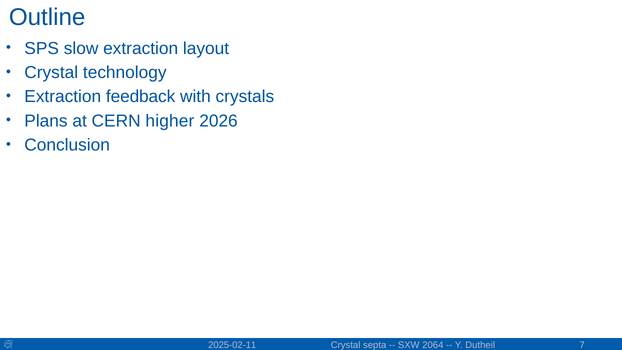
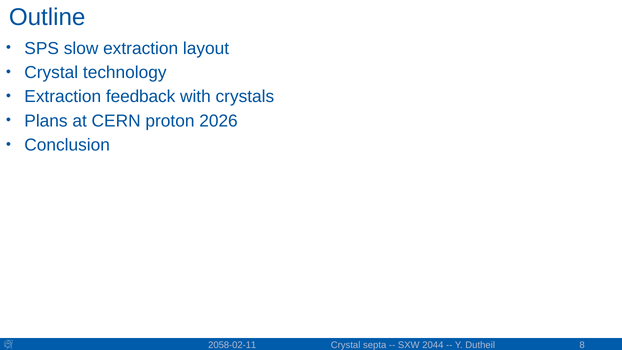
higher: higher -> proton
2025-02-11: 2025-02-11 -> 2058-02-11
2064: 2064 -> 2044
7: 7 -> 8
